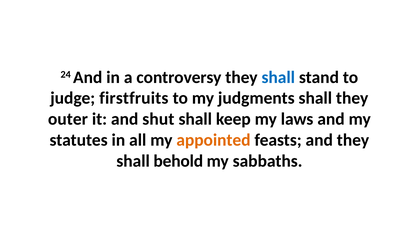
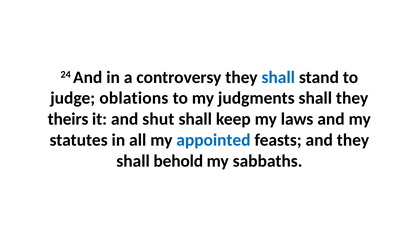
firstfruits: firstfruits -> oblations
outer: outer -> theirs
appointed colour: orange -> blue
